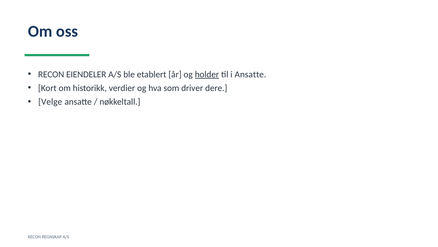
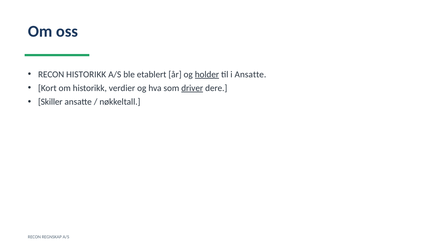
RECON EIENDELER: EIENDELER -> HISTORIKK
driver underline: none -> present
Velge: Velge -> Skiller
